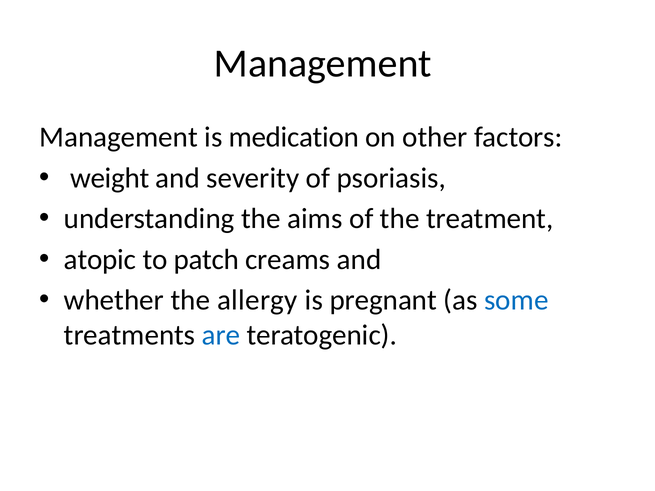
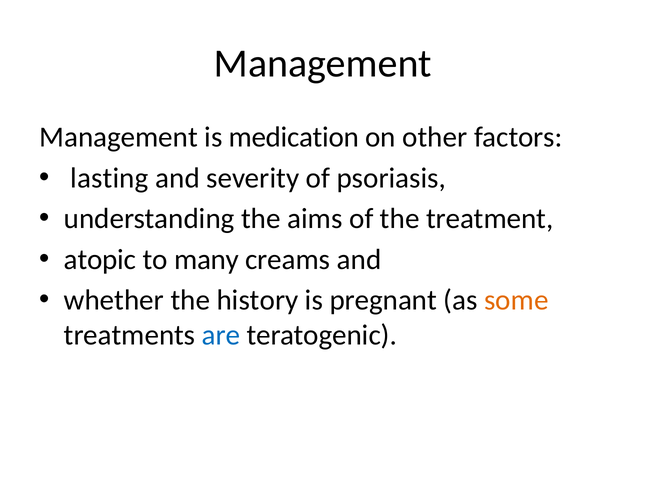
weight: weight -> lasting
patch: patch -> many
allergy: allergy -> history
some colour: blue -> orange
